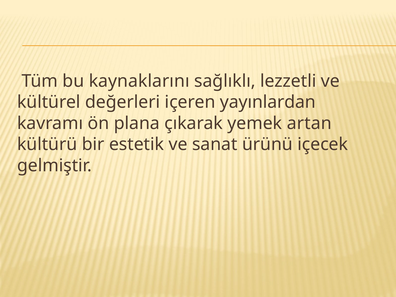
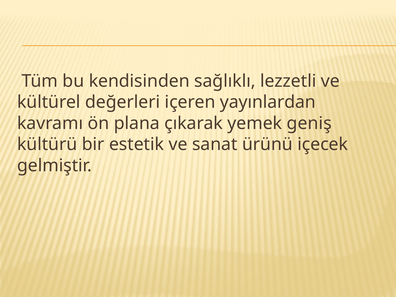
kaynaklarını: kaynaklarını -> kendisinden
artan: artan -> geniş
